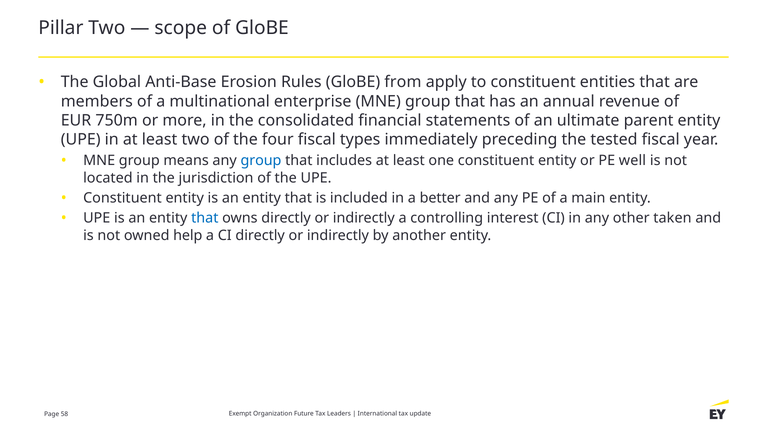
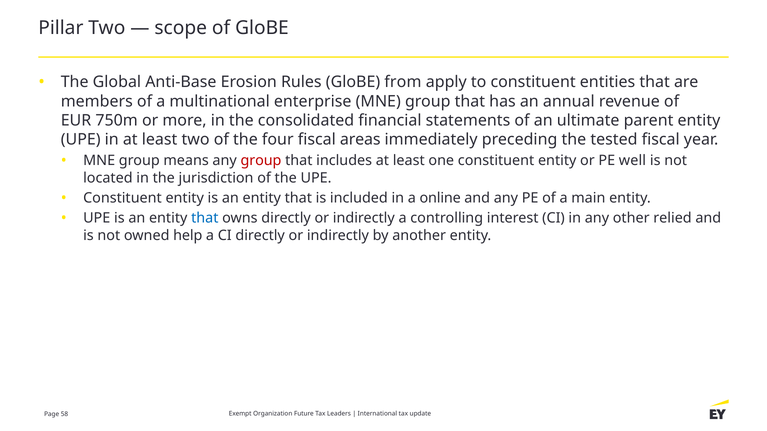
types: types -> areas
group at (261, 161) colour: blue -> red
better: better -> online
taken: taken -> relied
